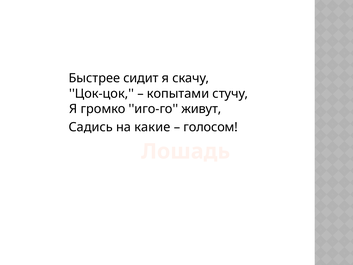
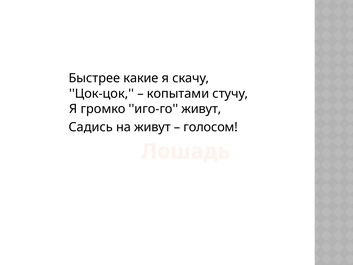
сидит: сидит -> какие
на какие: какие -> живут
